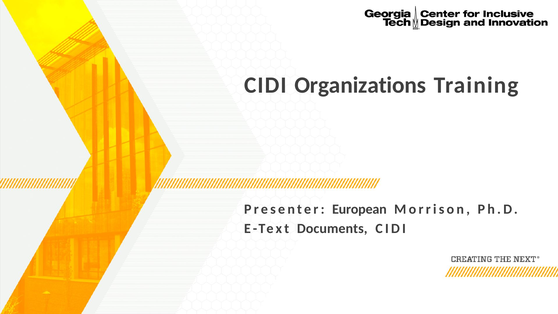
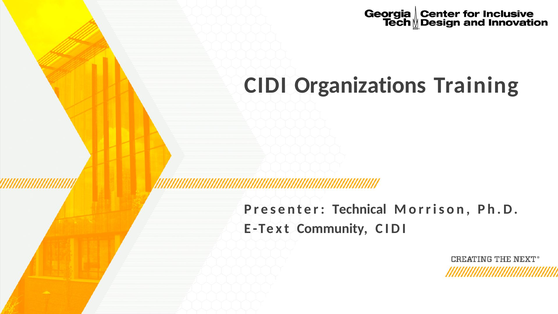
European: European -> Technical
Documents: Documents -> Community
